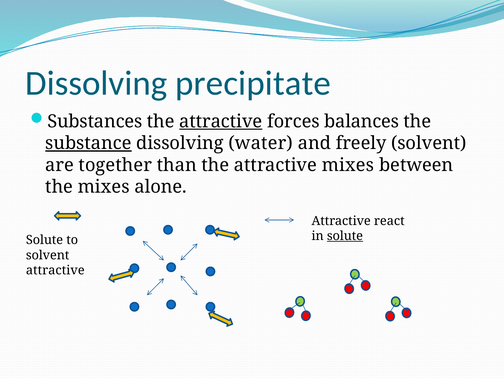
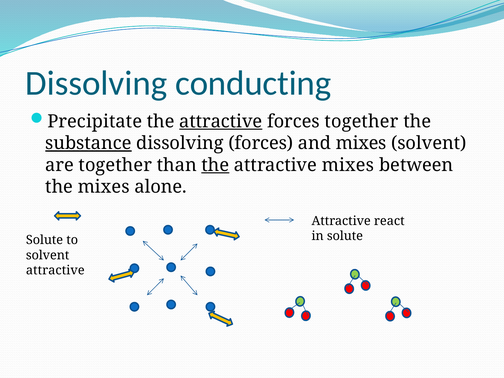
precipitate: precipitate -> conducting
Substances: Substances -> Precipitate
forces balances: balances -> together
dissolving water: water -> forces
and freely: freely -> mixes
the at (215, 165) underline: none -> present
solute at (345, 236) underline: present -> none
